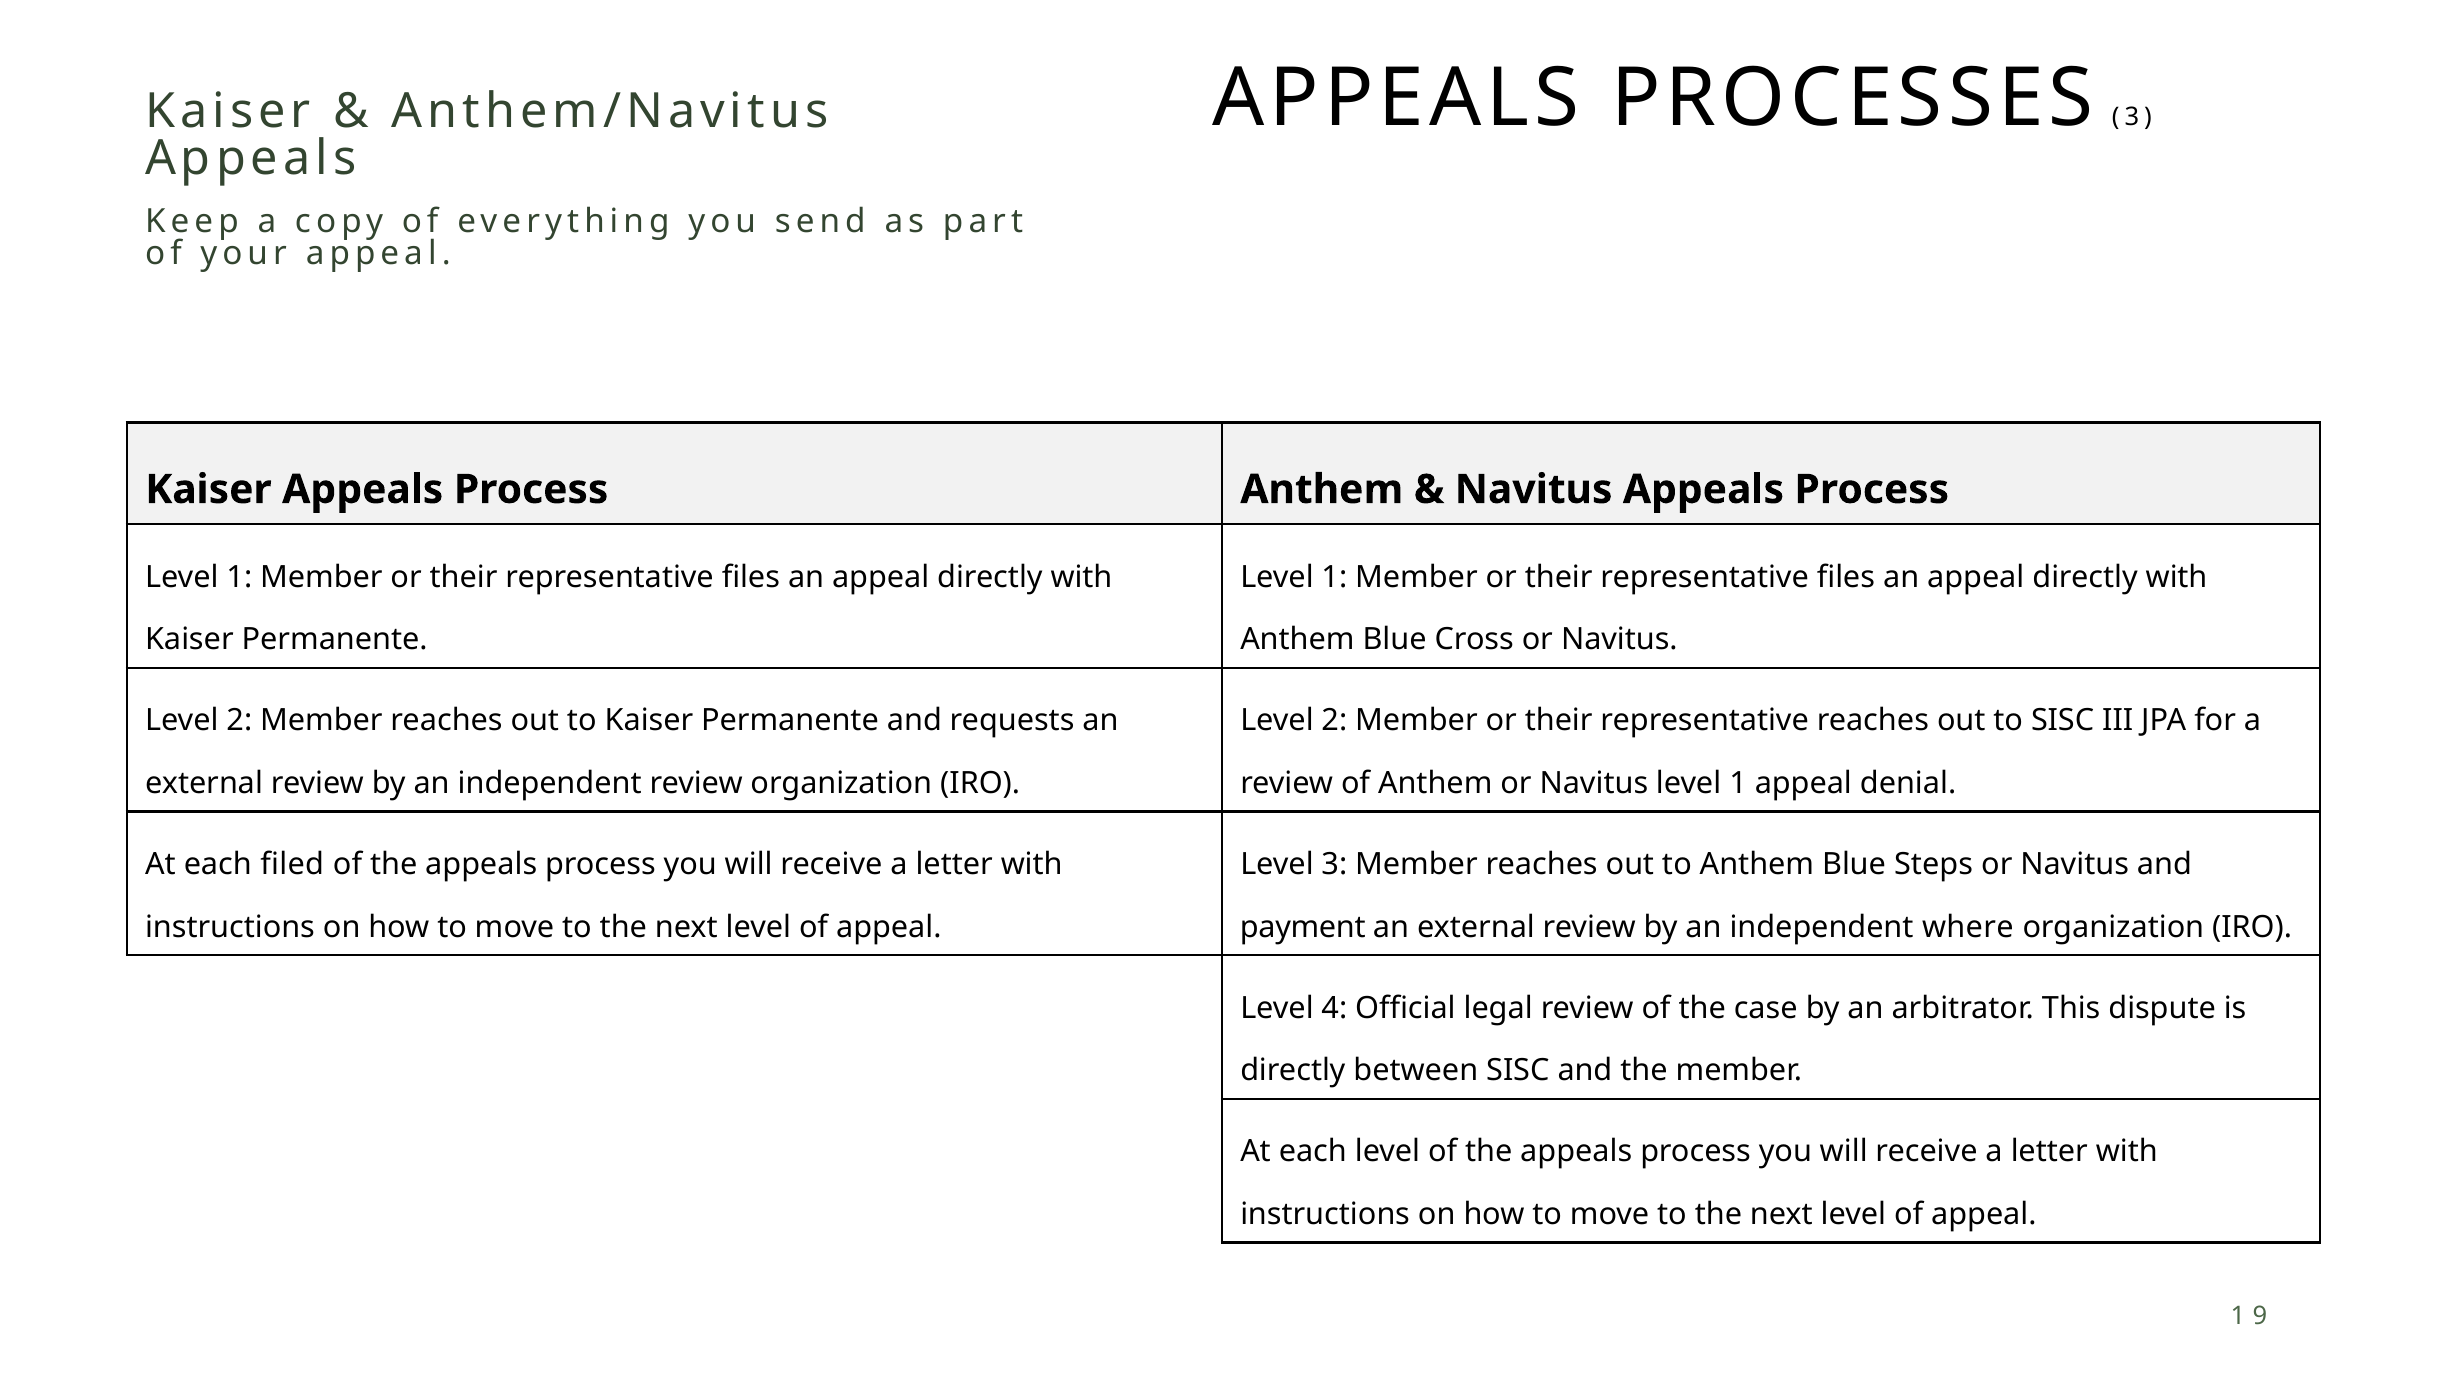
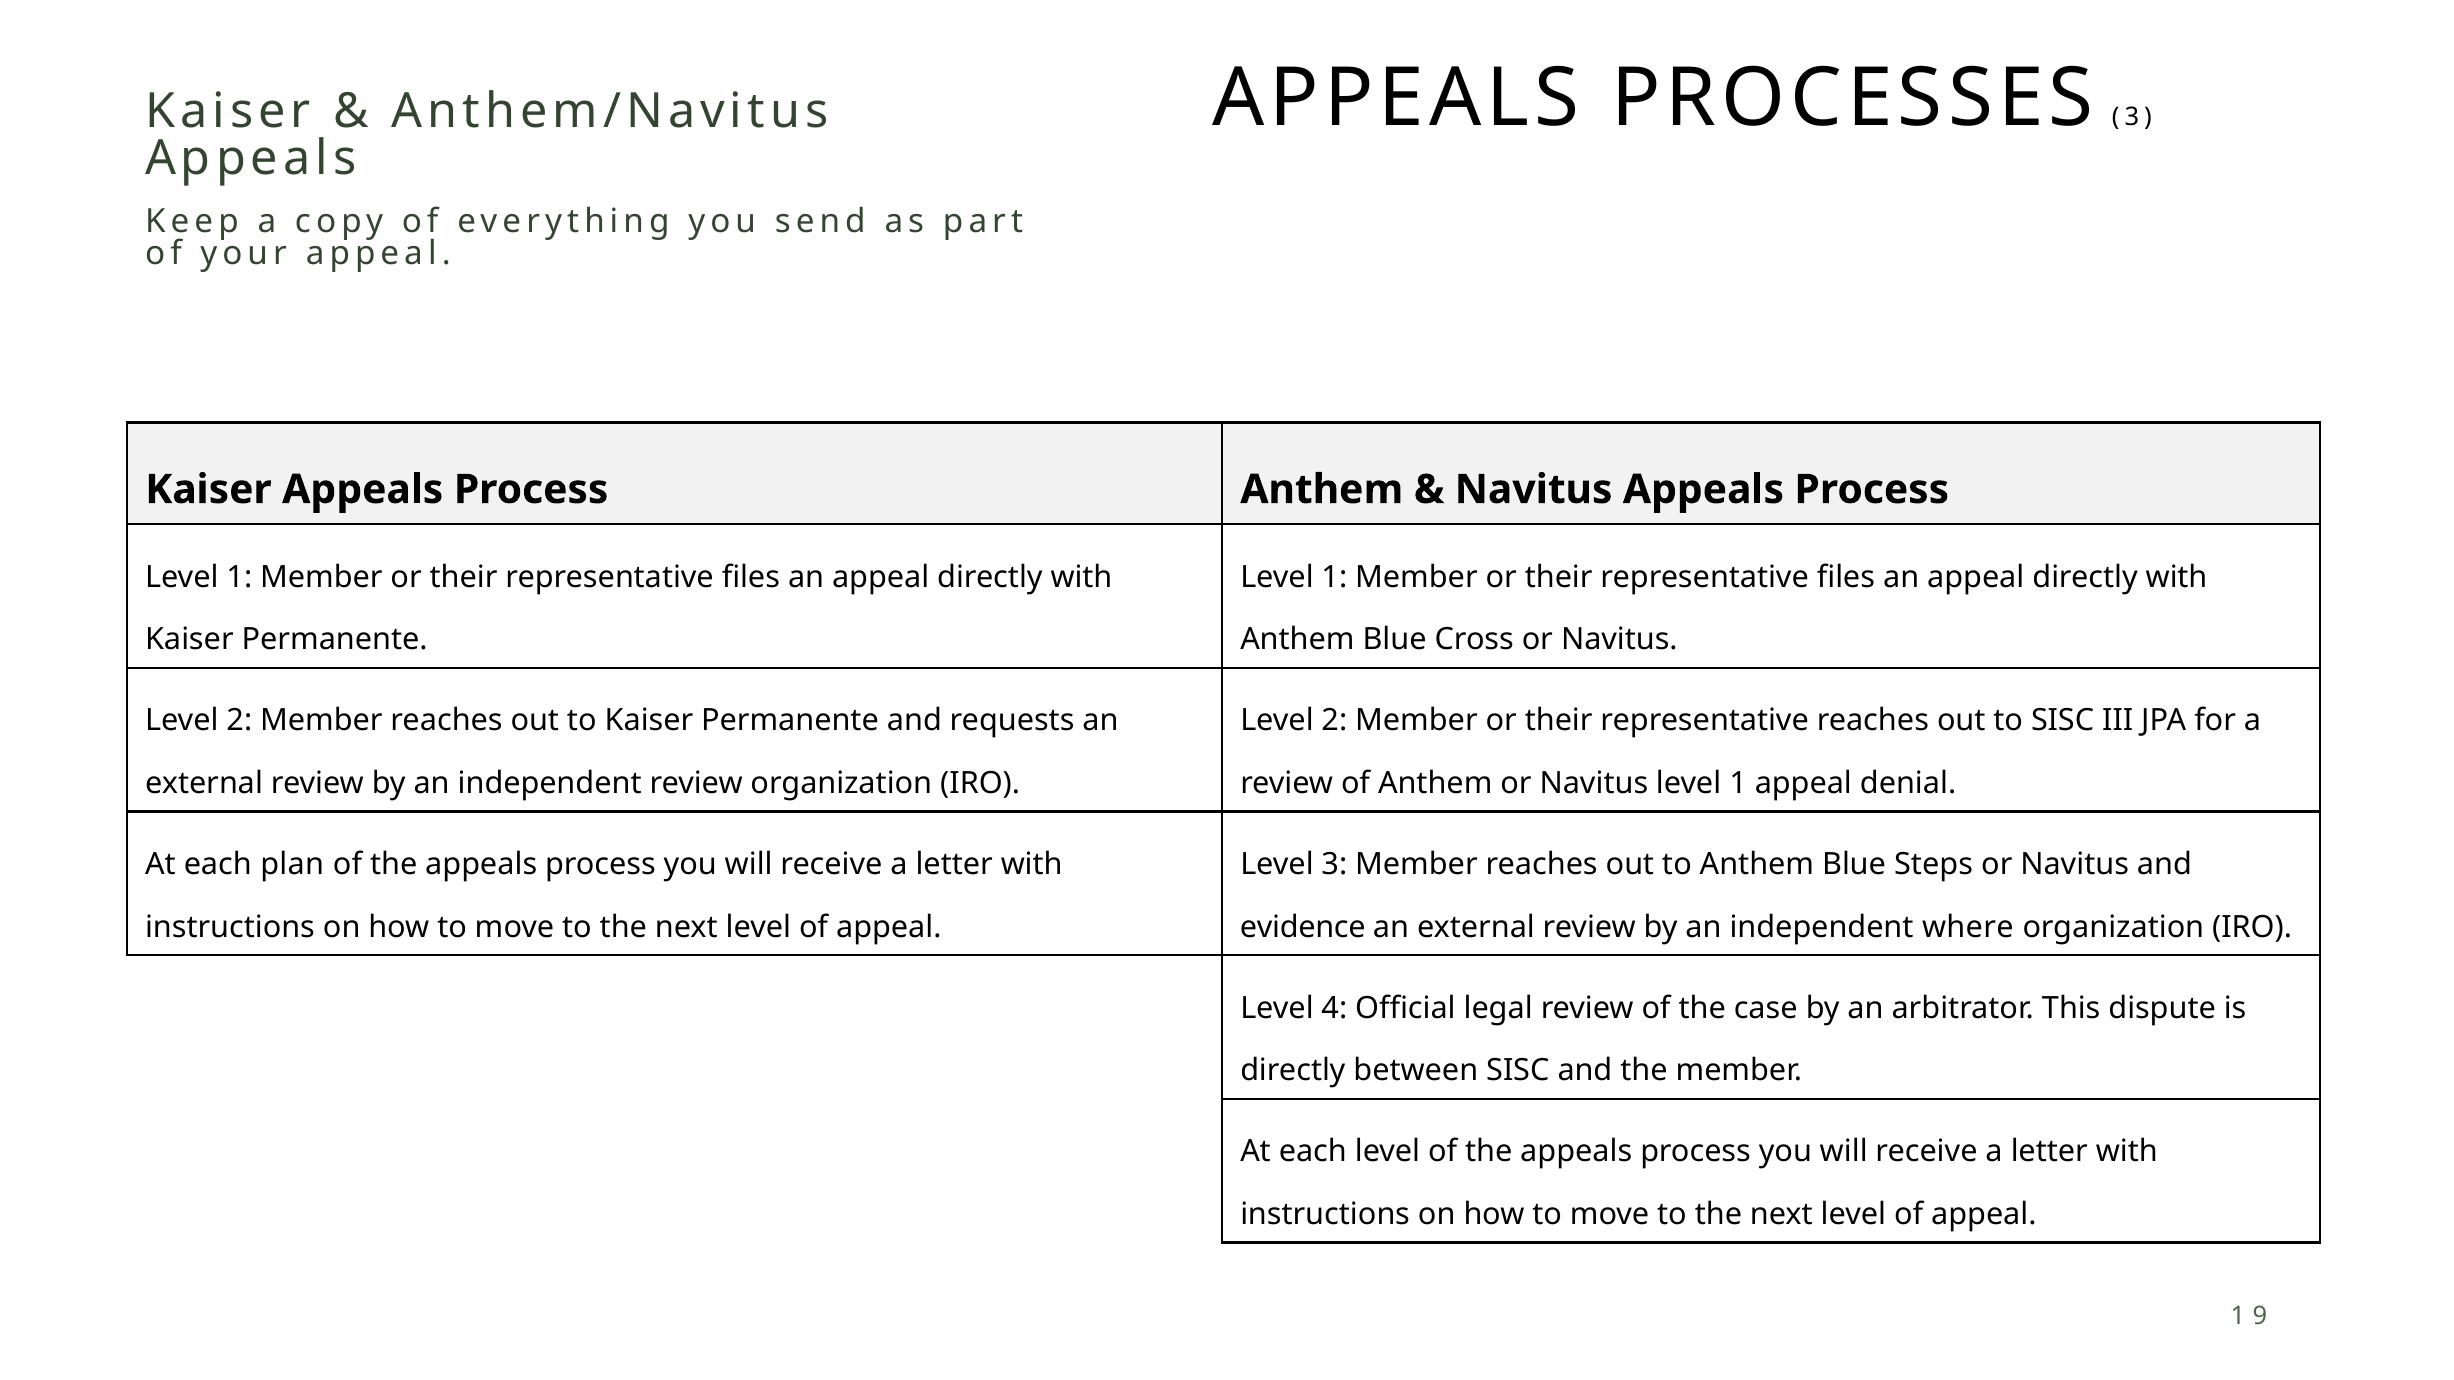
filed: filed -> plan
payment: payment -> evidence
